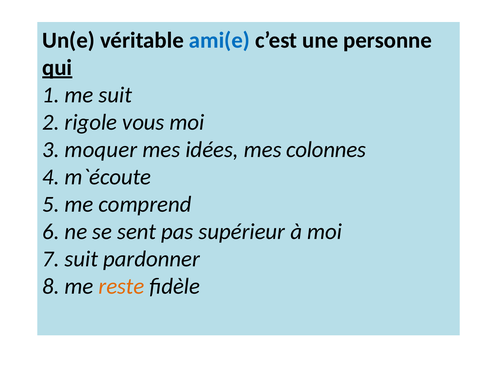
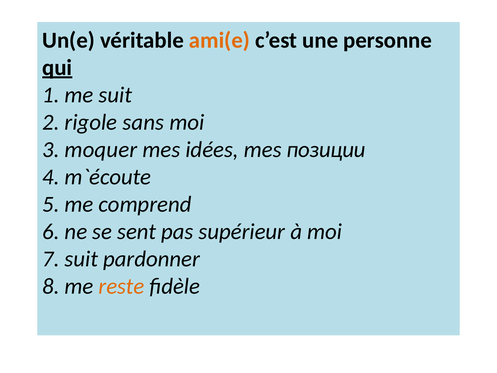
ami(e colour: blue -> orange
vous: vous -> sans
colonnes: colonnes -> позиции
